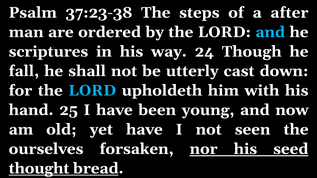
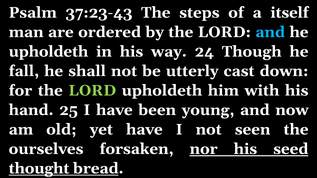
37:23-38: 37:23-38 -> 37:23-43
after: after -> itself
scriptures at (48, 52): scriptures -> upholdeth
LORD at (92, 91) colour: light blue -> light green
